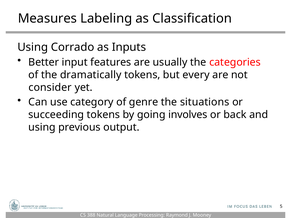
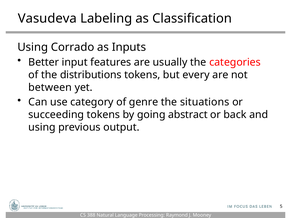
Measures: Measures -> Vasudeva
dramatically: dramatically -> distributions
consider: consider -> between
involves: involves -> abstract
